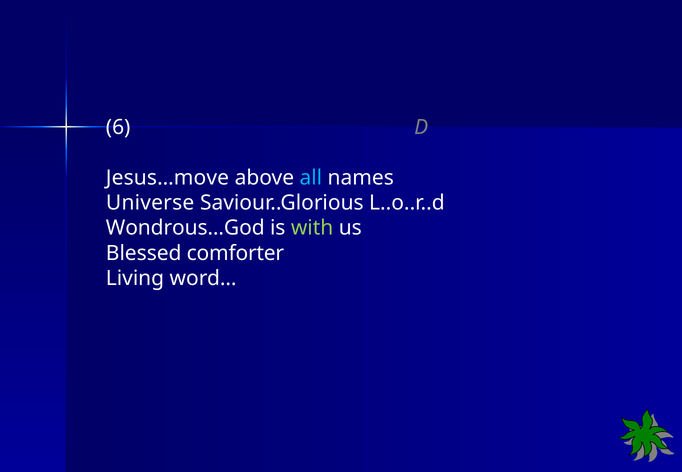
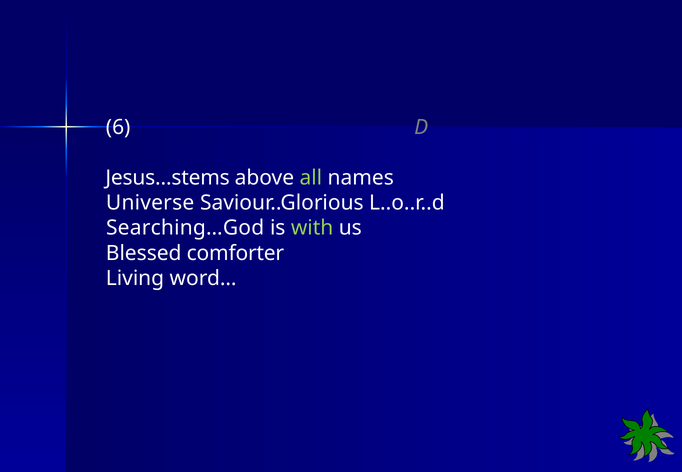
Jesus…move: Jesus…move -> Jesus…stems
all colour: light blue -> light green
Wondrous…God: Wondrous…God -> Searching…God
